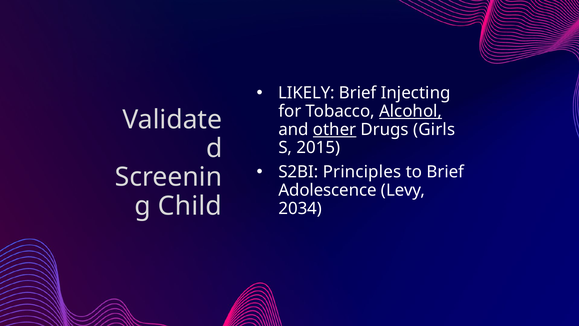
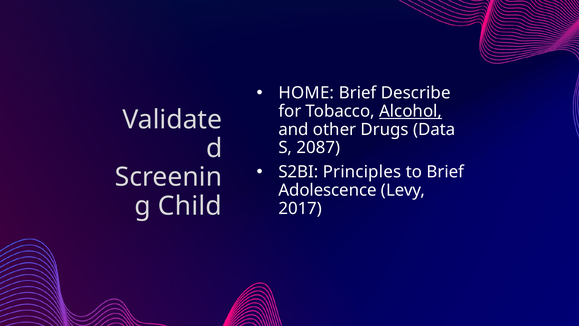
LIKELY: LIKELY -> HOME
Injecting: Injecting -> Describe
other underline: present -> none
Girls: Girls -> Data
2015: 2015 -> 2087
2034: 2034 -> 2017
